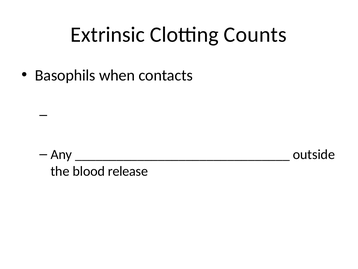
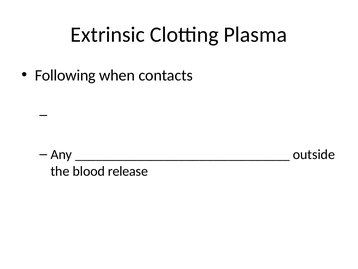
Counts: Counts -> Plasma
Basophils: Basophils -> Following
